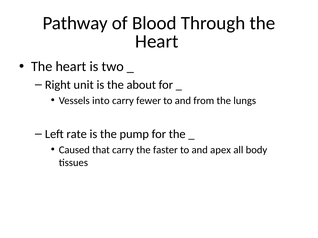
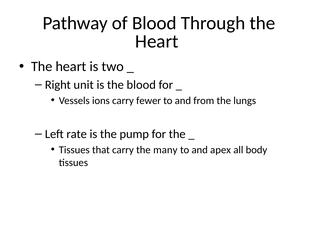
the about: about -> blood
into: into -> ions
Caused at (74, 150): Caused -> Tissues
faster: faster -> many
